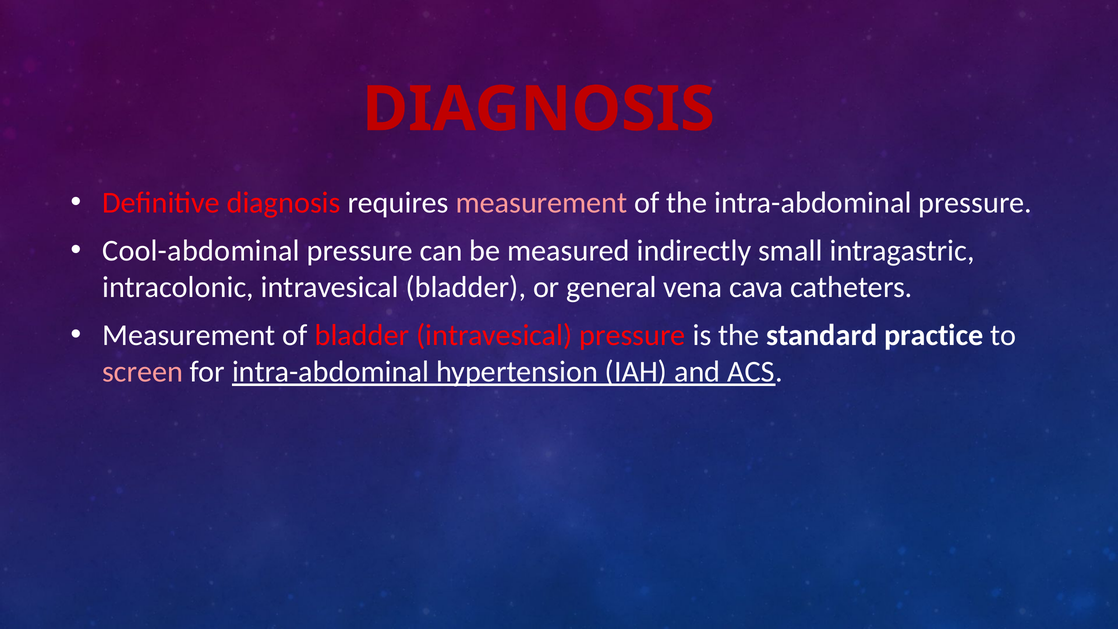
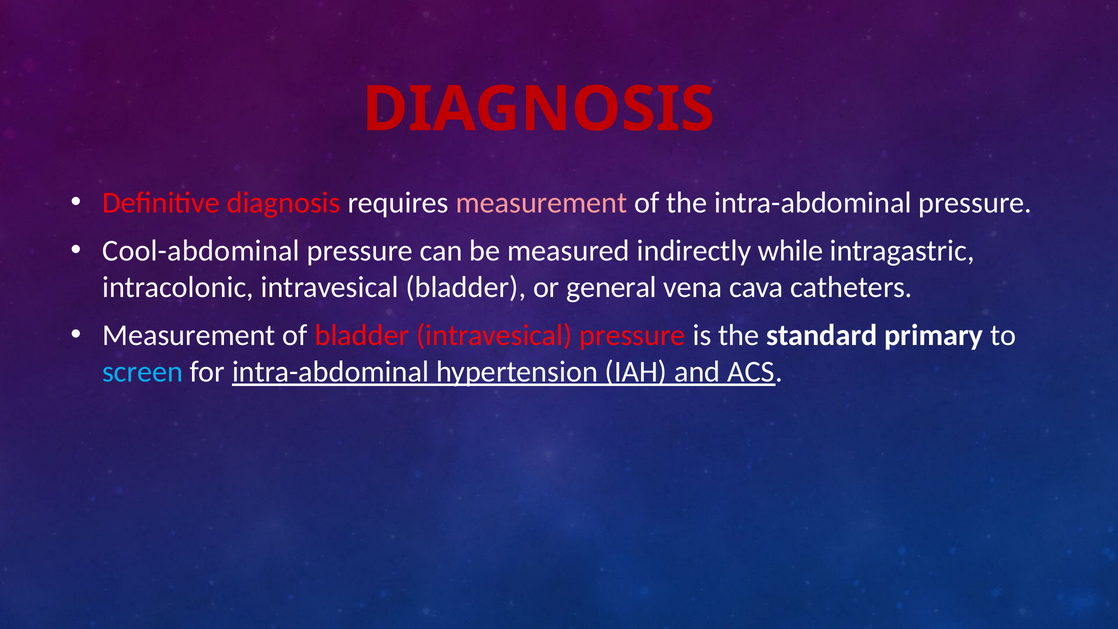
small: small -> while
practice: practice -> primary
screen colour: pink -> light blue
